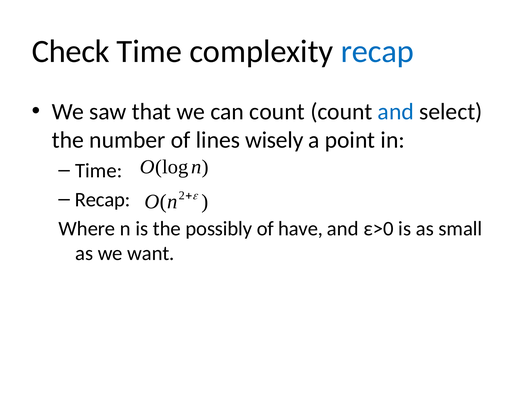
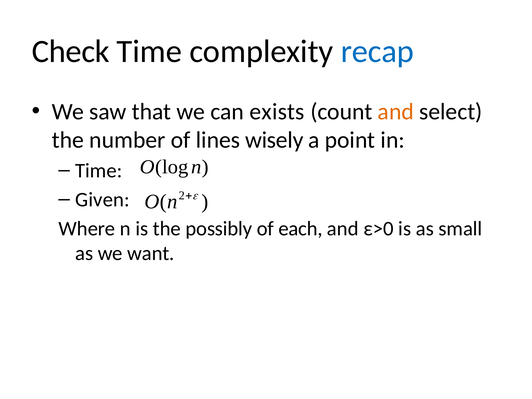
can count: count -> exists
and at (396, 112) colour: blue -> orange
Recap at (103, 200): Recap -> Given
have: have -> each
